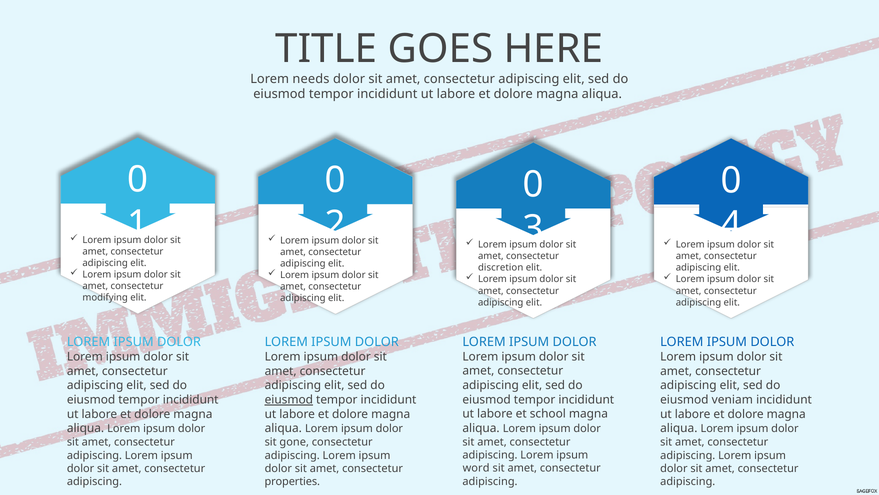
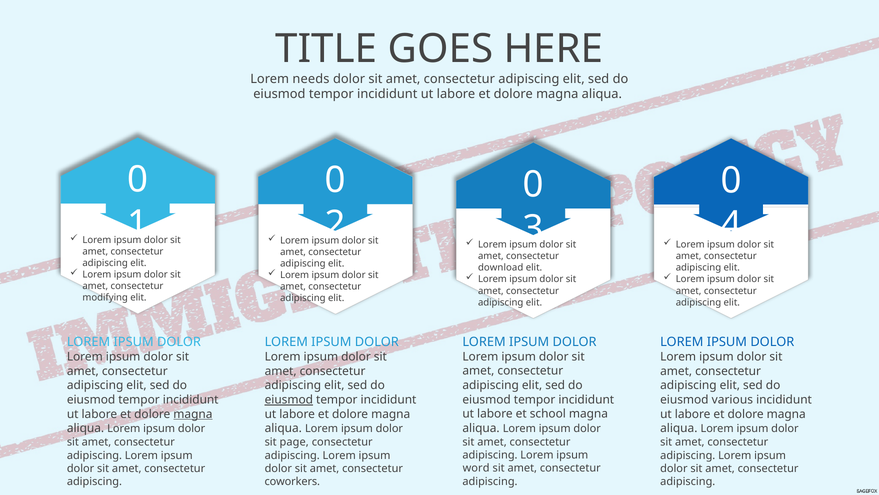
discretion: discretion -> download
veniam: veniam -> various
magna at (193, 414) underline: none -> present
gone: gone -> page
properties: properties -> coworkers
